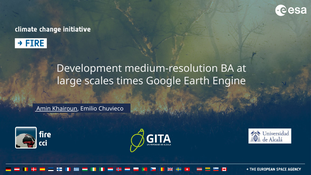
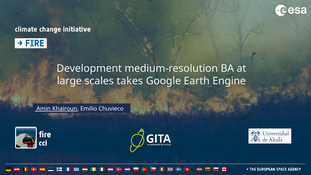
times: times -> takes
